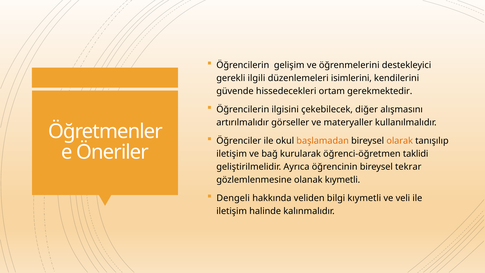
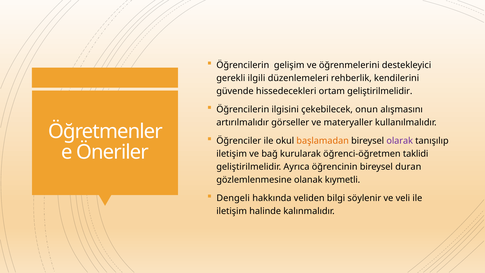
isimlerini: isimlerini -> rehberlik
ortam gerekmektedir: gerekmektedir -> geliştirilmelidir
diğer: diğer -> onun
olarak colour: orange -> purple
tekrar: tekrar -> duran
bilgi kıymetli: kıymetli -> söylenir
